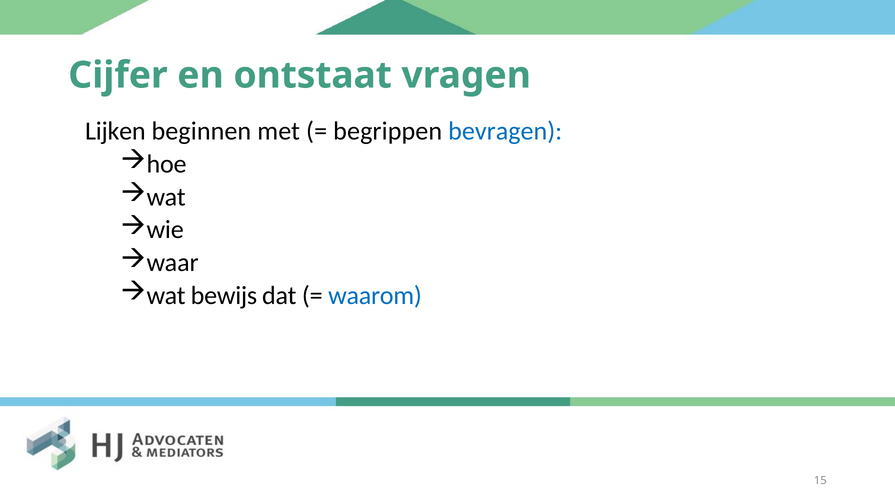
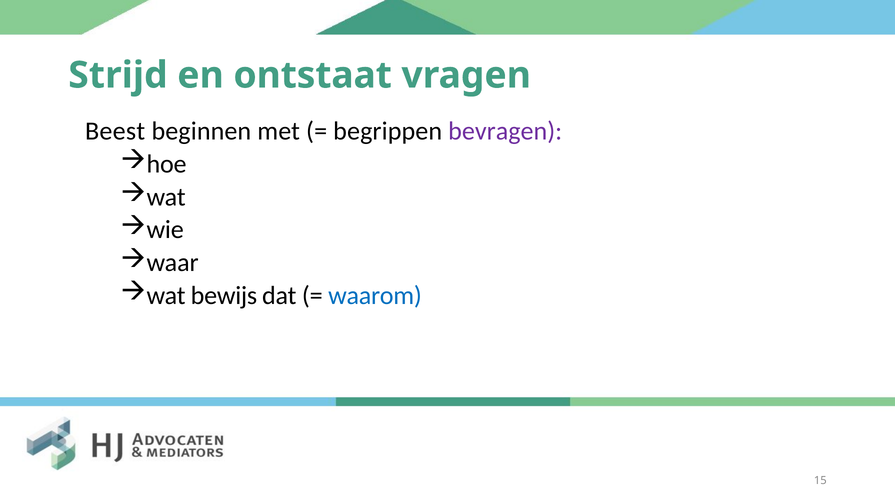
Cijfer: Cijfer -> Strijd
Lijken: Lijken -> Beest
bevragen colour: blue -> purple
